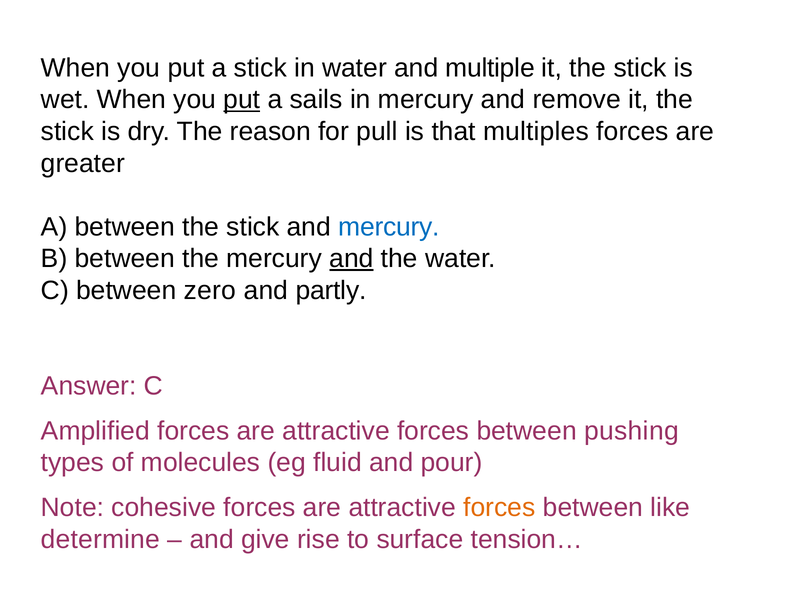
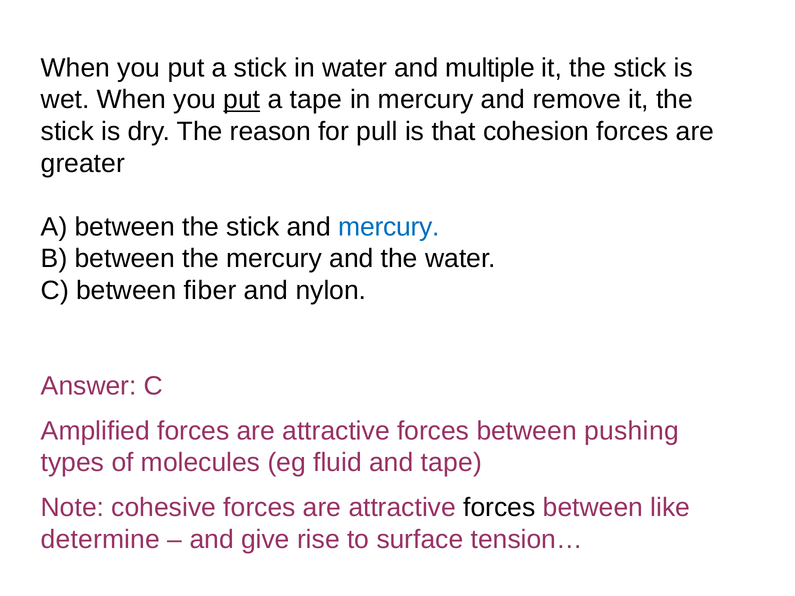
a sails: sails -> tape
multiples: multiples -> cohesion
and at (351, 259) underline: present -> none
zero: zero -> fiber
partly: partly -> nylon
and pour: pour -> tape
forces at (499, 508) colour: orange -> black
